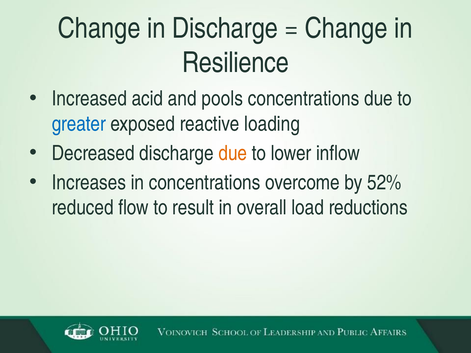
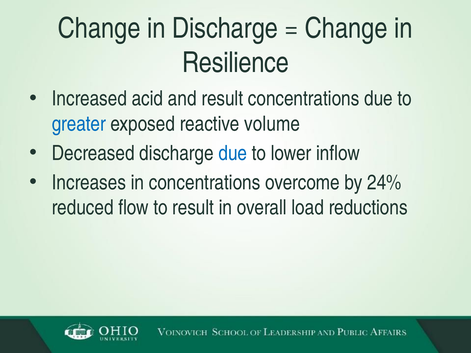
and pools: pools -> result
loading: loading -> volume
due at (233, 153) colour: orange -> blue
52%: 52% -> 24%
